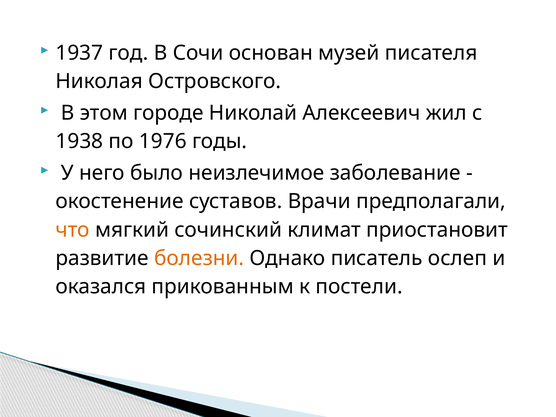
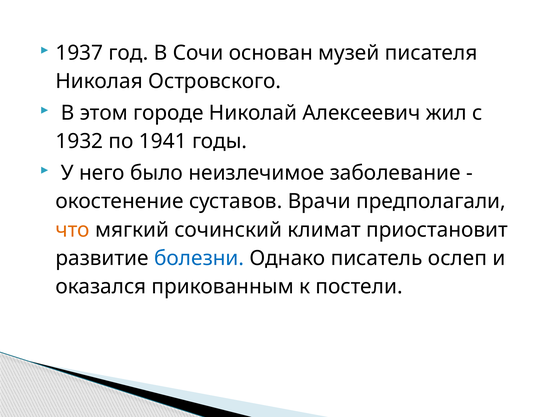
1938: 1938 -> 1932
1976: 1976 -> 1941
болезни colour: orange -> blue
